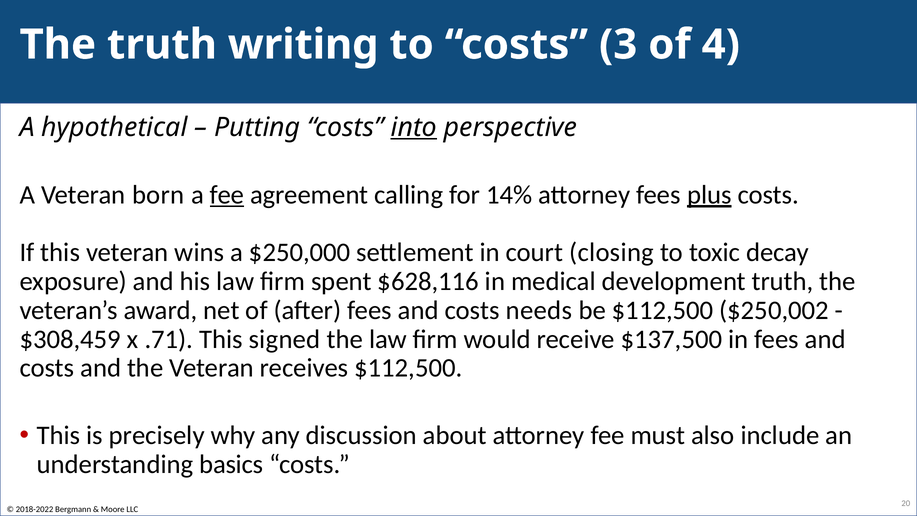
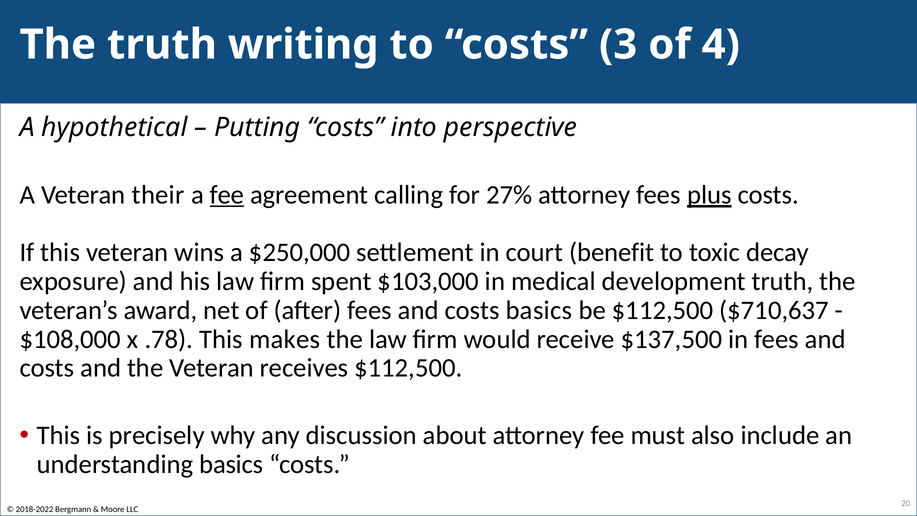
into underline: present -> none
born: born -> their
14%: 14% -> 27%
closing: closing -> benefit
$628,116: $628,116 -> $103,000
costs needs: needs -> basics
$250,002: $250,002 -> $710,637
$308,459: $308,459 -> $108,000
.71: .71 -> .78
signed: signed -> makes
